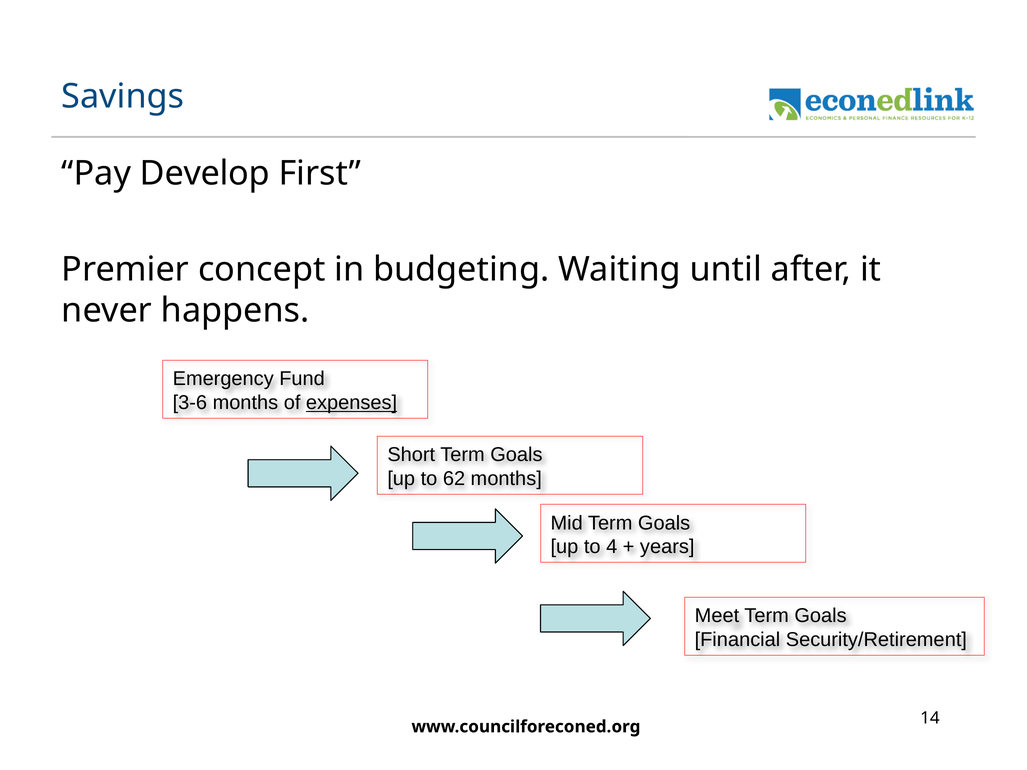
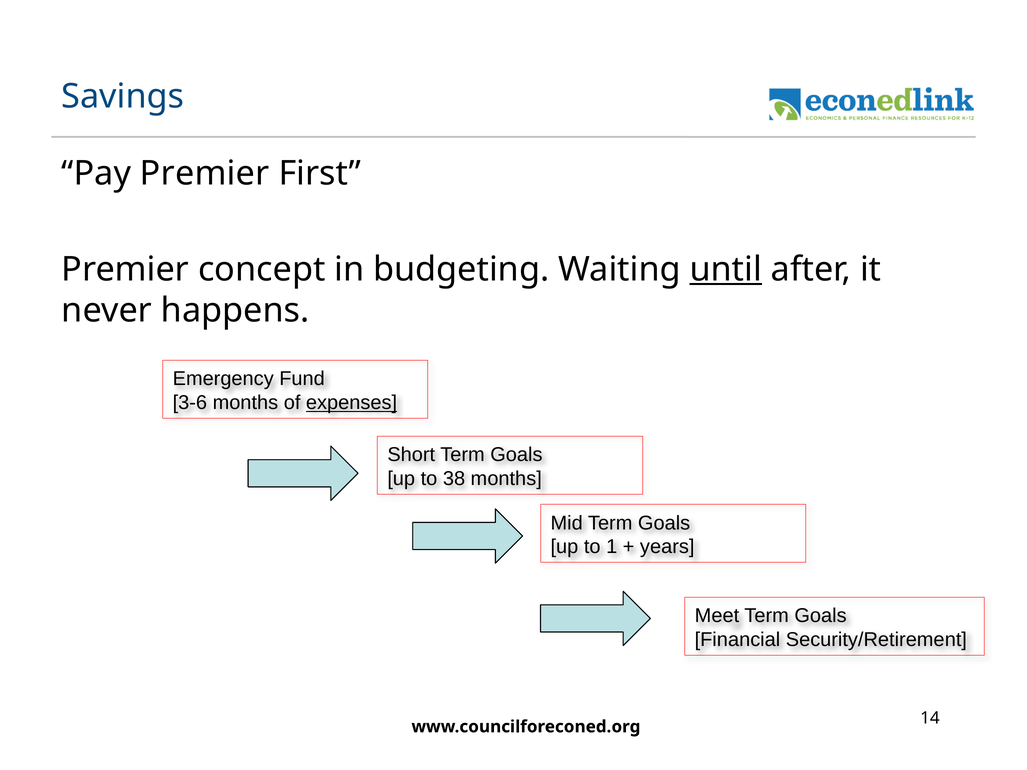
Pay Develop: Develop -> Premier
until underline: none -> present
62: 62 -> 38
4: 4 -> 1
